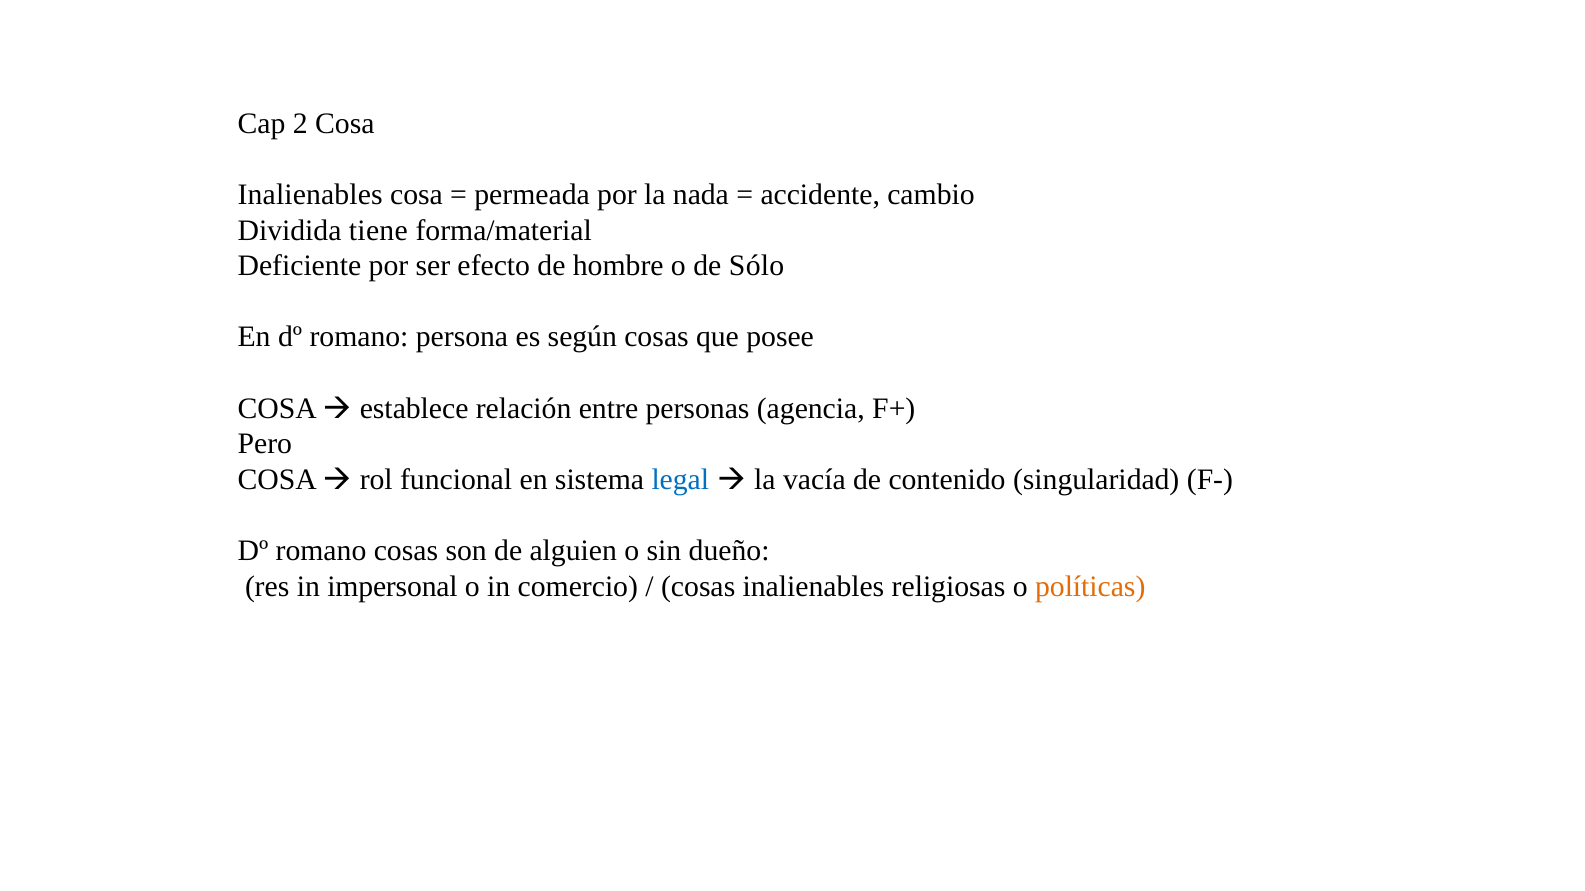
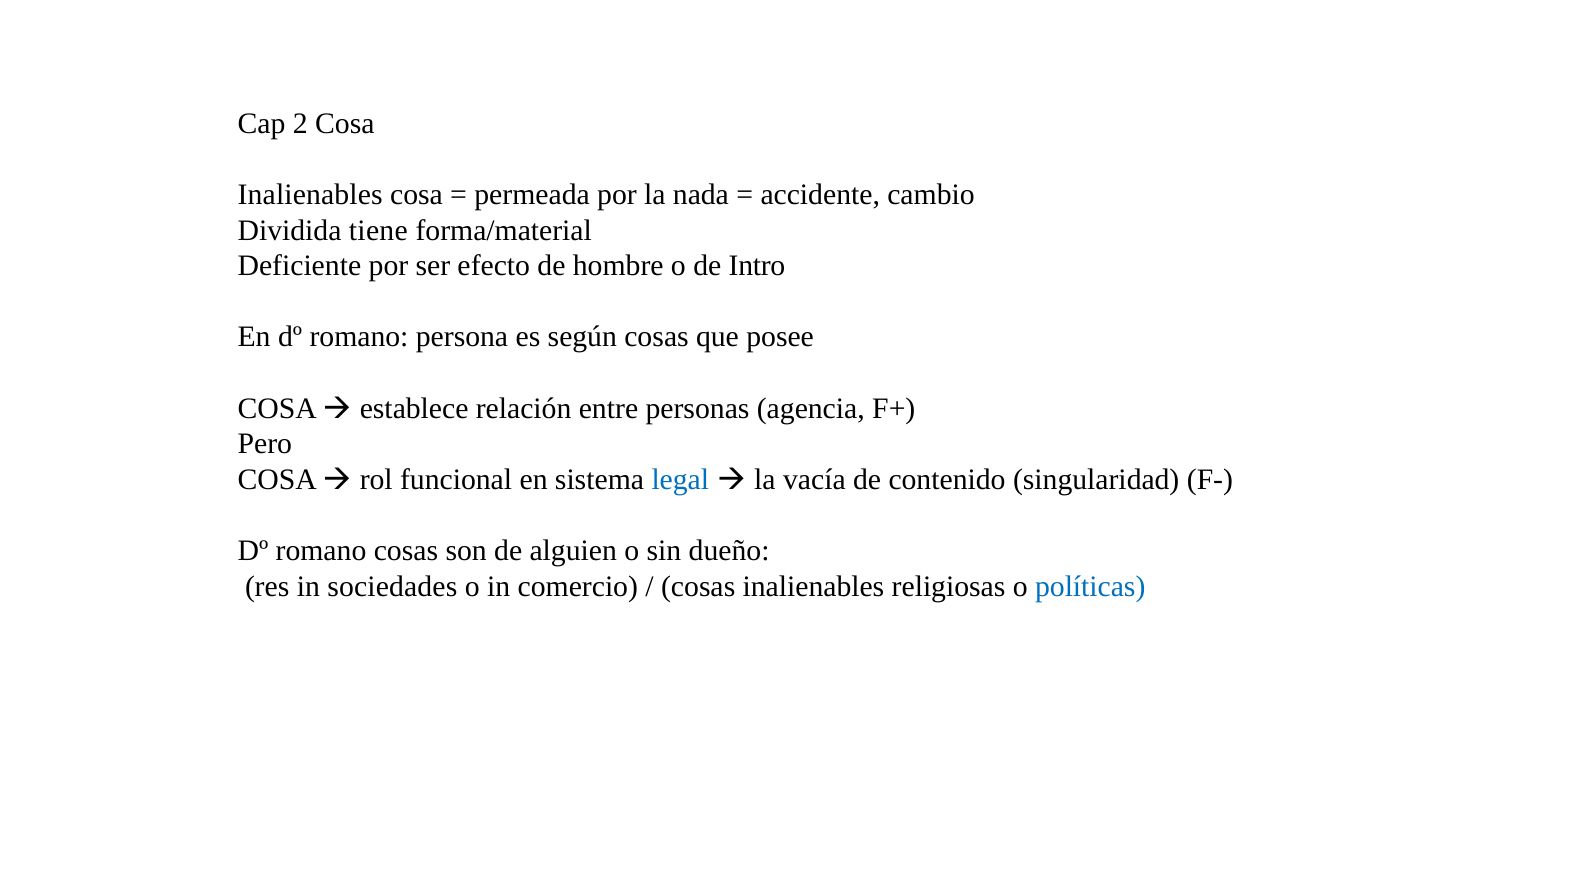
Sólo: Sólo -> Intro
impersonal: impersonal -> sociedades
políticas colour: orange -> blue
